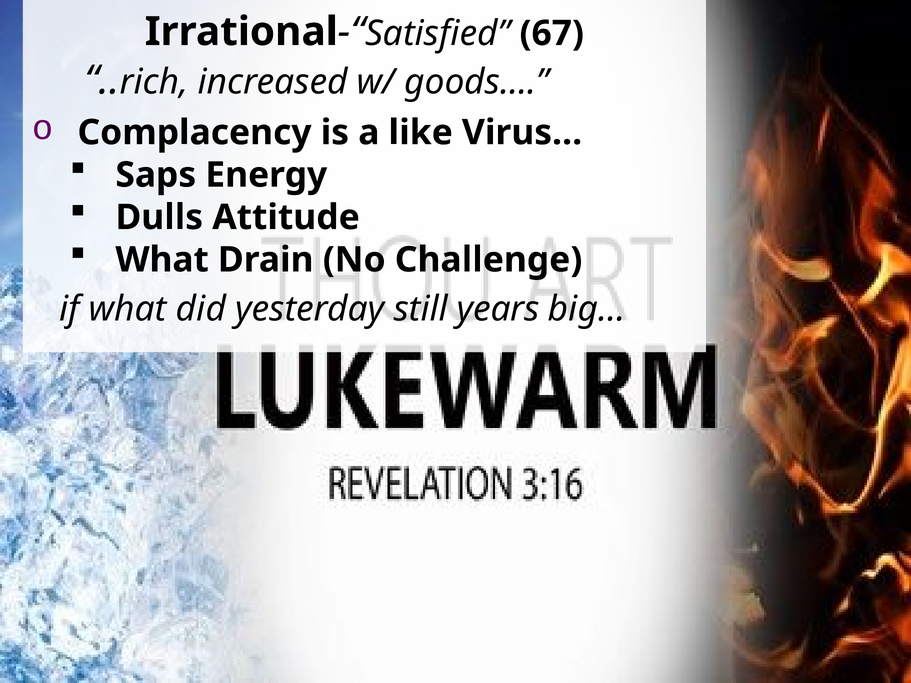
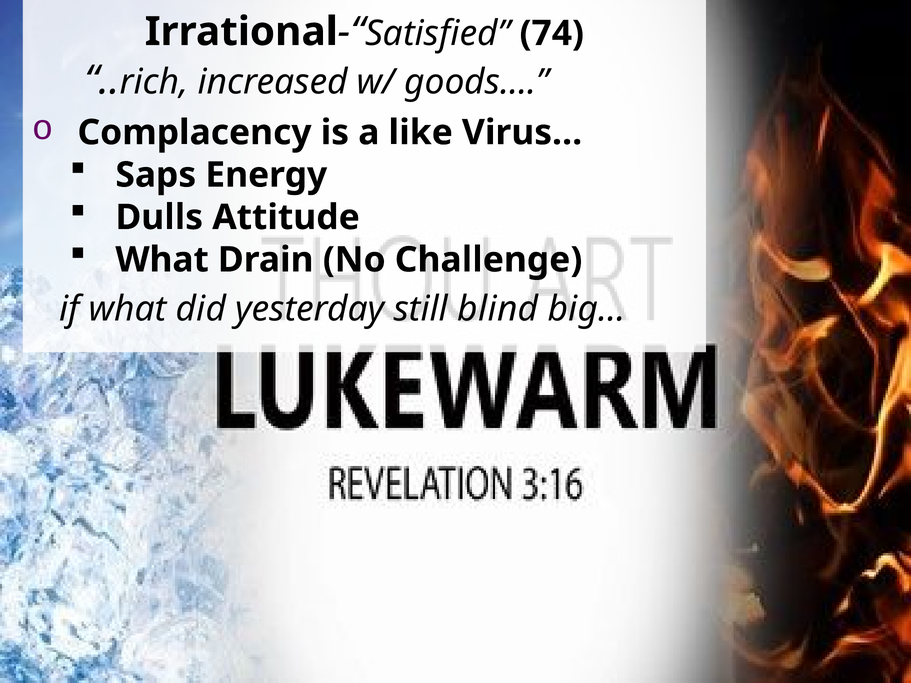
67: 67 -> 74
years: years -> blind
